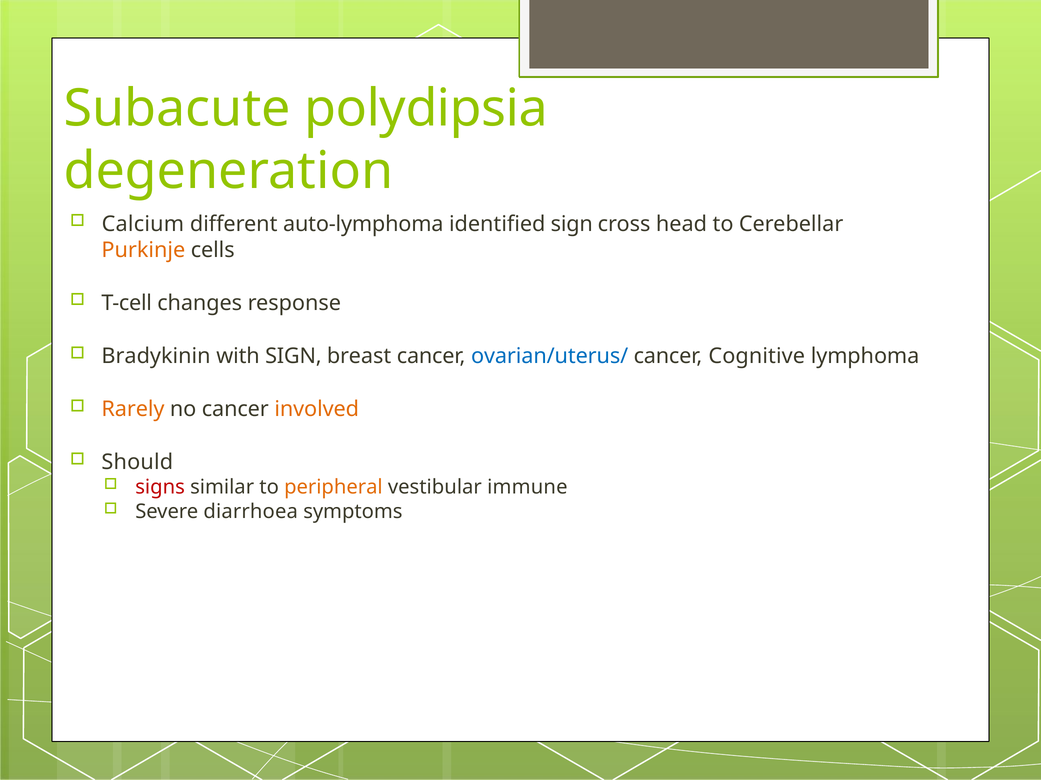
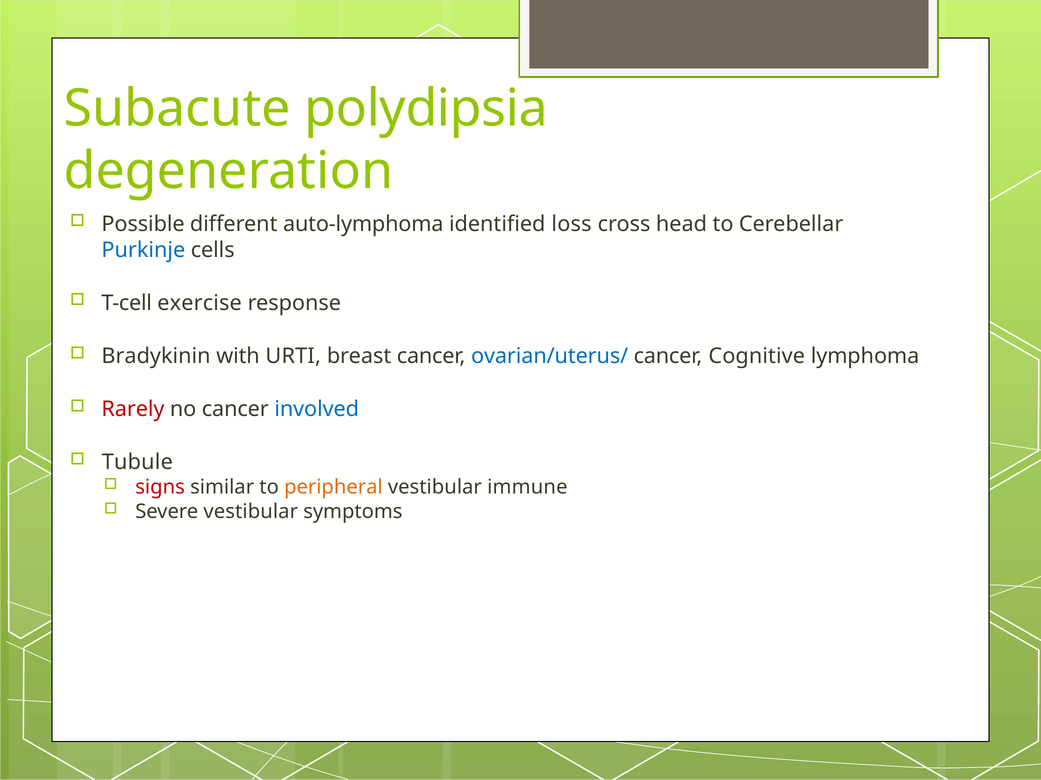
Calcium: Calcium -> Possible
identified sign: sign -> loss
Purkinje colour: orange -> blue
changes: changes -> exercise
with SIGN: SIGN -> URTI
Rarely colour: orange -> red
involved colour: orange -> blue
Should: Should -> Tubule
Severe diarrhoea: diarrhoea -> vestibular
